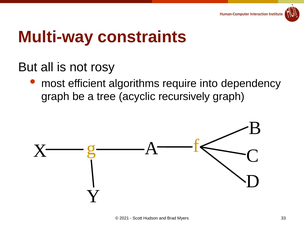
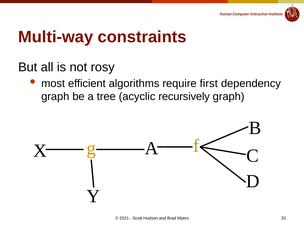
into: into -> first
